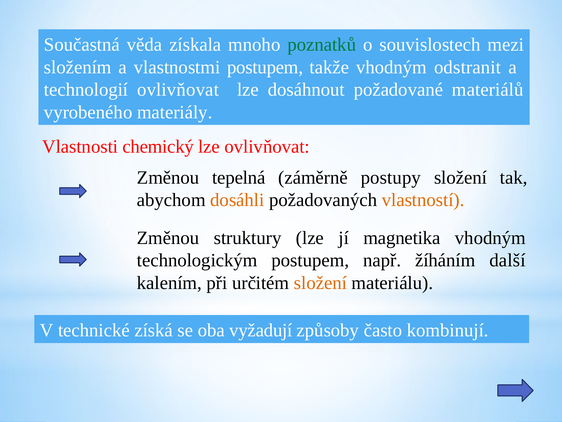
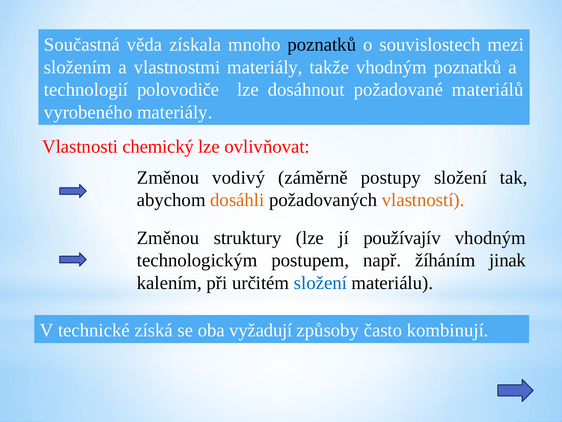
poznatků at (322, 45) colour: green -> black
vlastnostmi postupem: postupem -> materiály
vhodným odstranit: odstranit -> poznatků
technologií ovlivňovat: ovlivňovat -> polovodiče
tepelná: tepelná -> vodivý
magnetika: magnetika -> používajív
další: další -> jinak
složení at (320, 283) colour: orange -> blue
